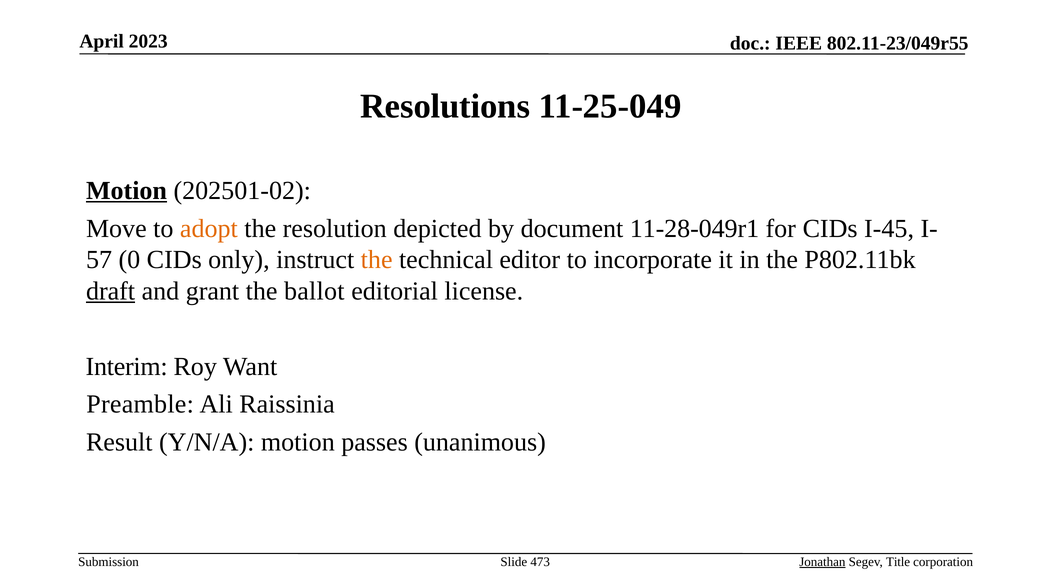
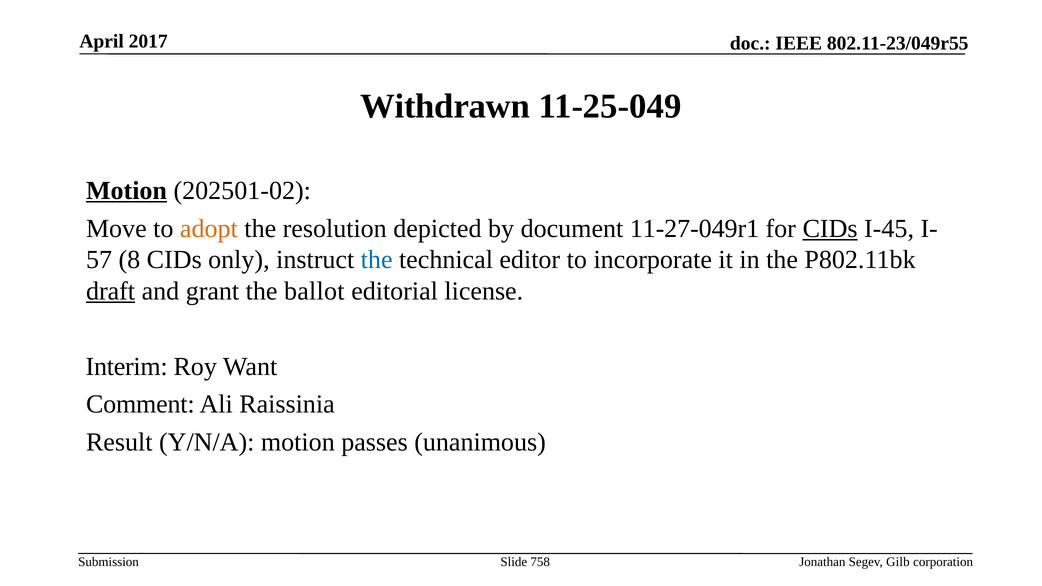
2023: 2023 -> 2017
Resolutions: Resolutions -> Withdrawn
11-28-049r1: 11-28-049r1 -> 11-27-049r1
CIDs at (830, 228) underline: none -> present
0: 0 -> 8
the at (377, 260) colour: orange -> blue
Preamble: Preamble -> Comment
473: 473 -> 758
Jonathan underline: present -> none
Title: Title -> Gilb
